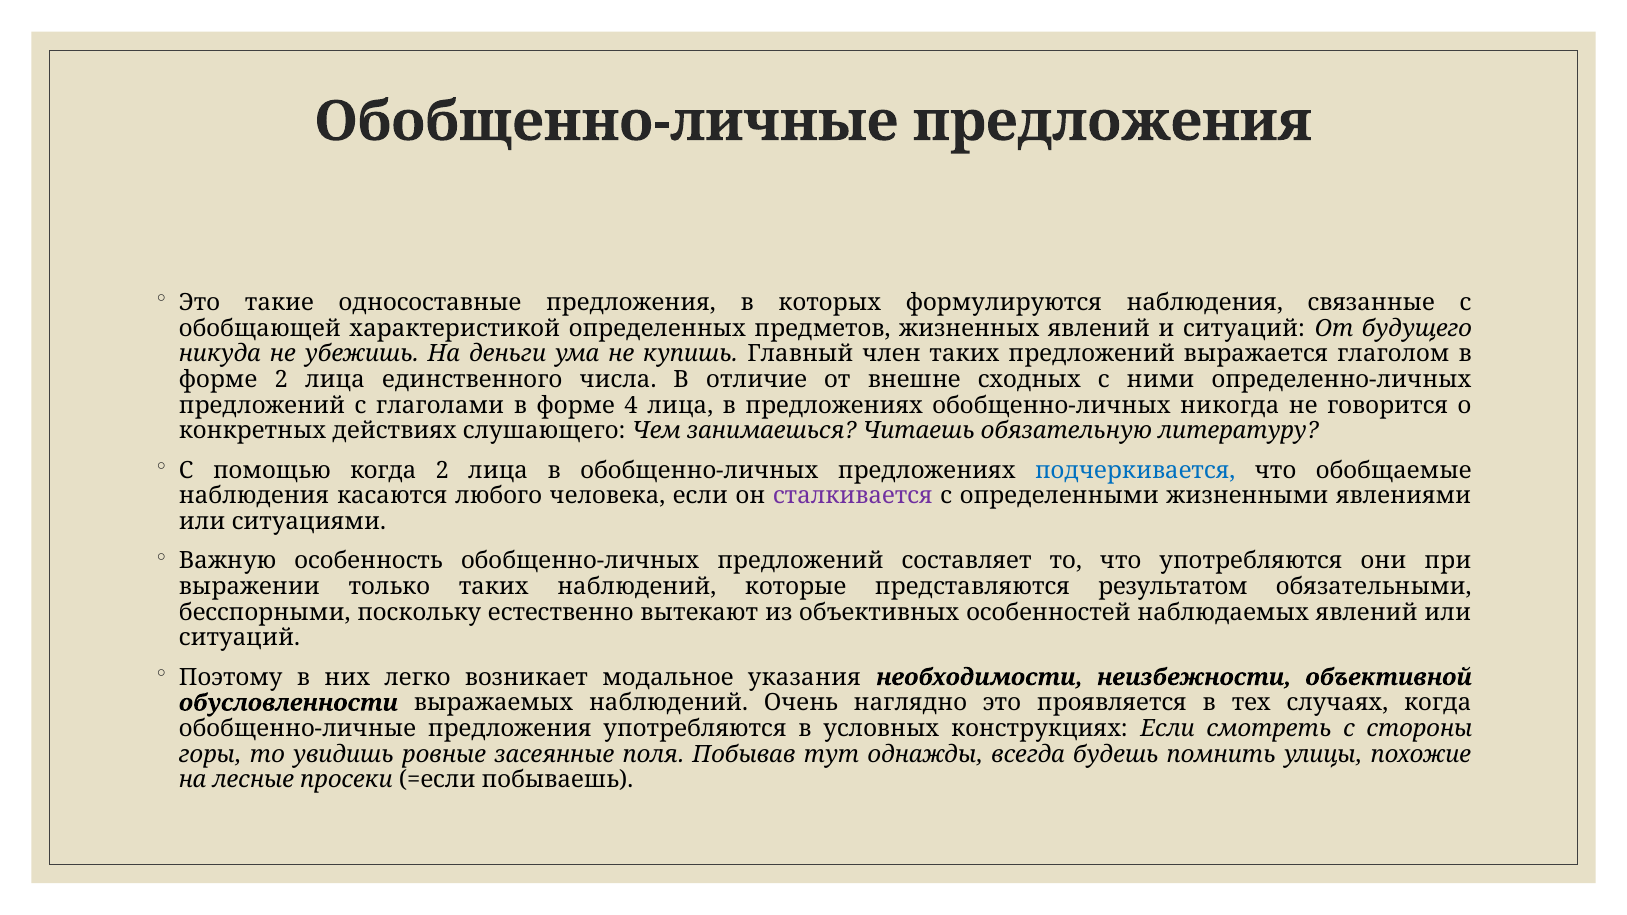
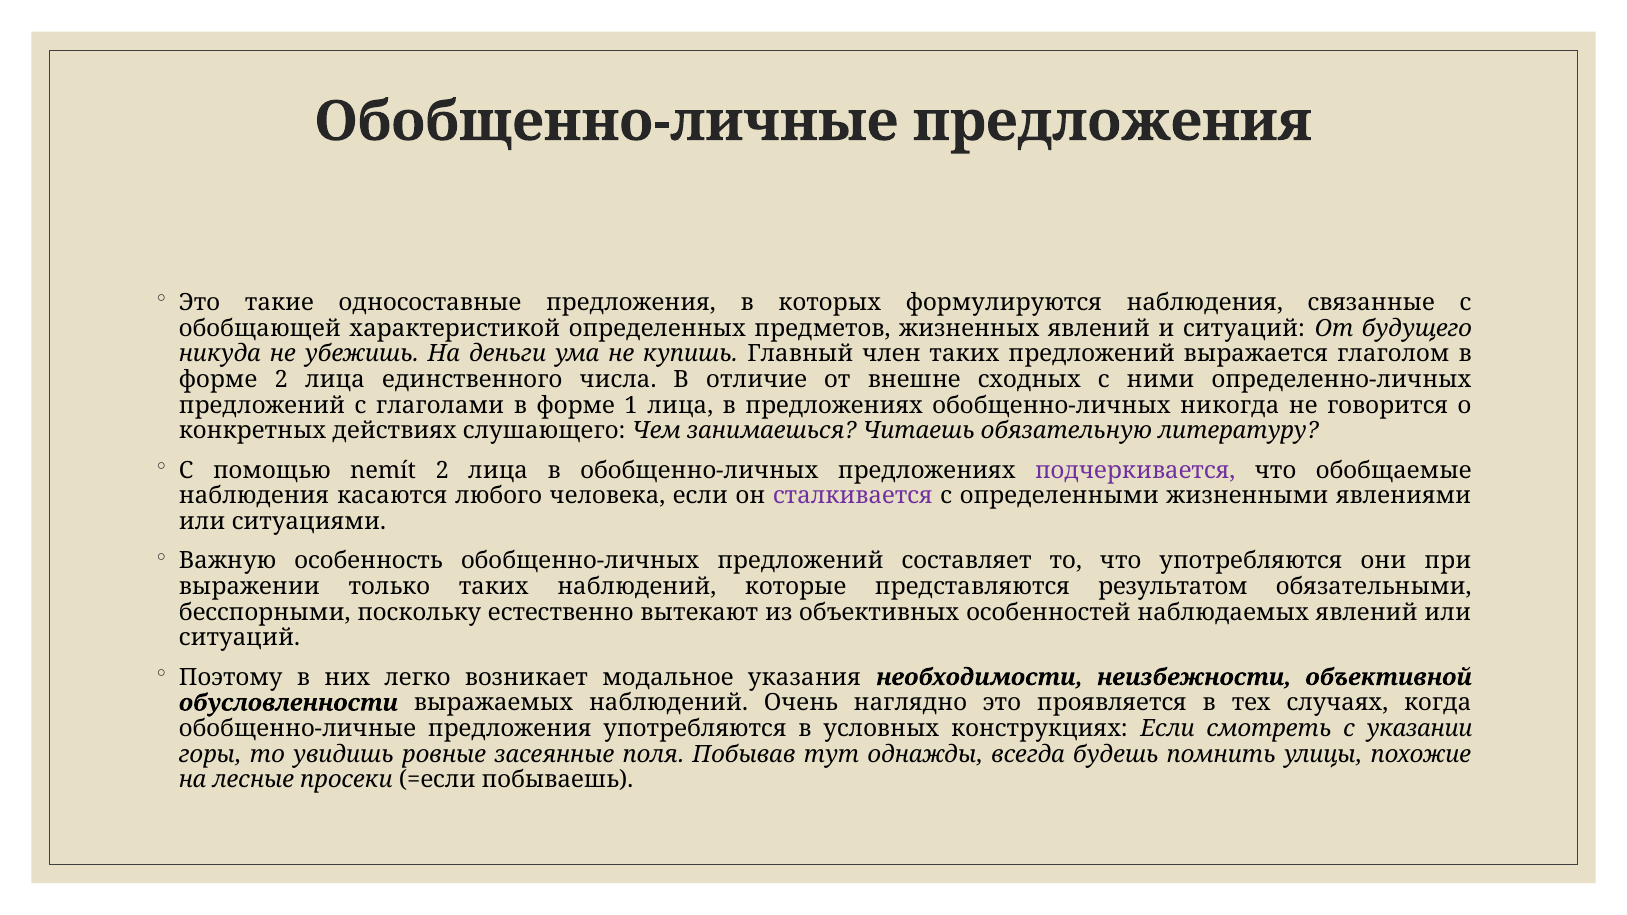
4: 4 -> 1
помощью когда: когда -> nemít
подчеркивается colour: blue -> purple
стороны: стороны -> указании
